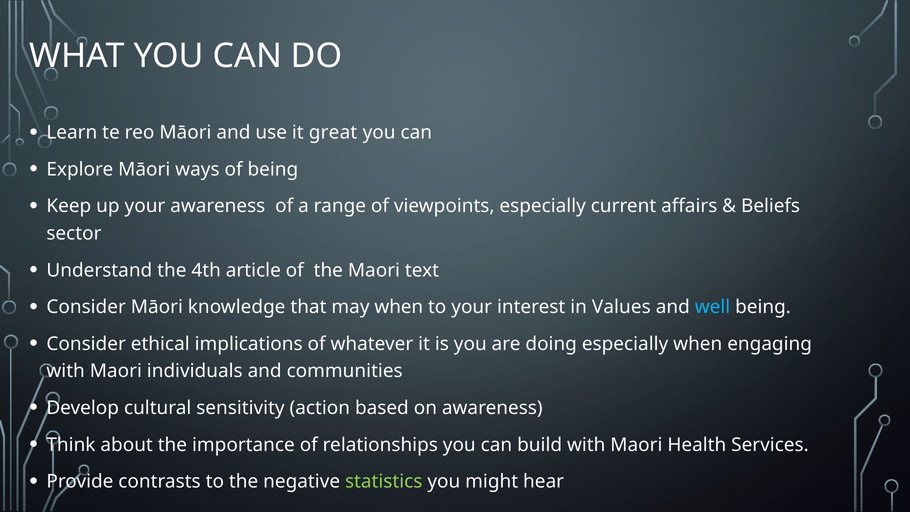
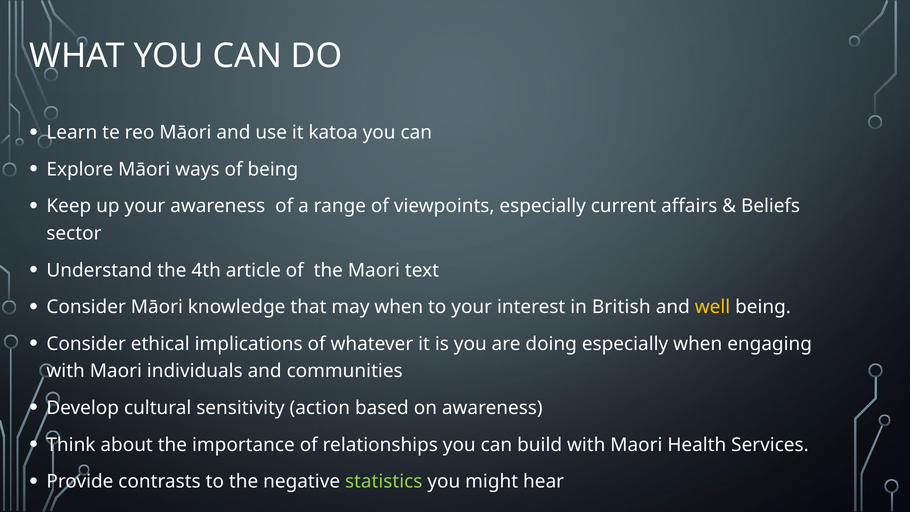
great: great -> katoa
Values: Values -> British
well colour: light blue -> yellow
